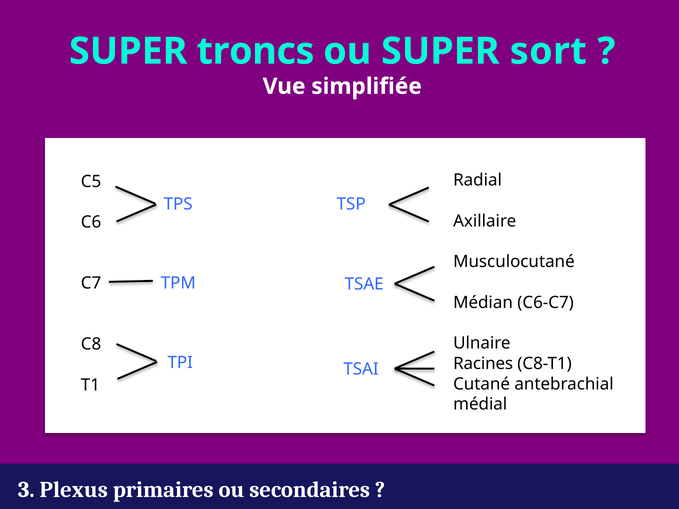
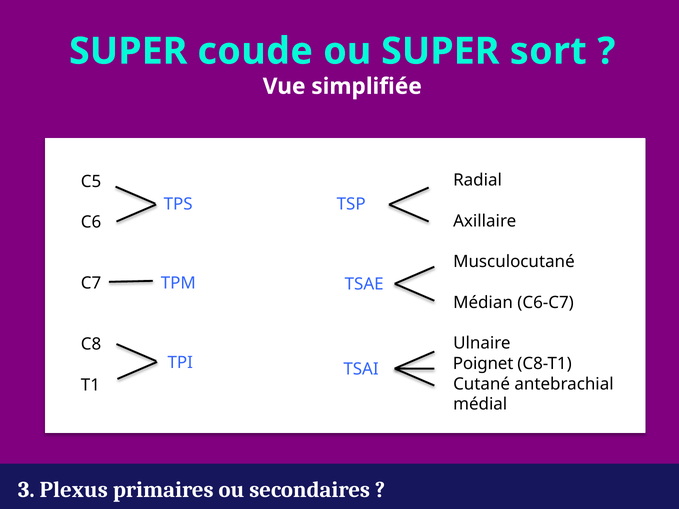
troncs: troncs -> coude
Racines: Racines -> Poignet
